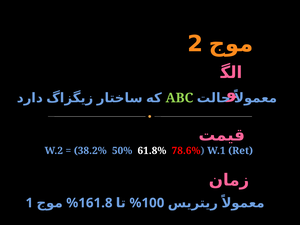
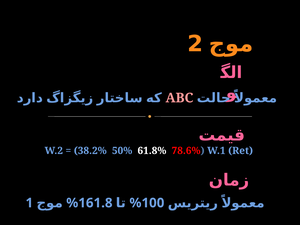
ABC colour: light green -> pink
